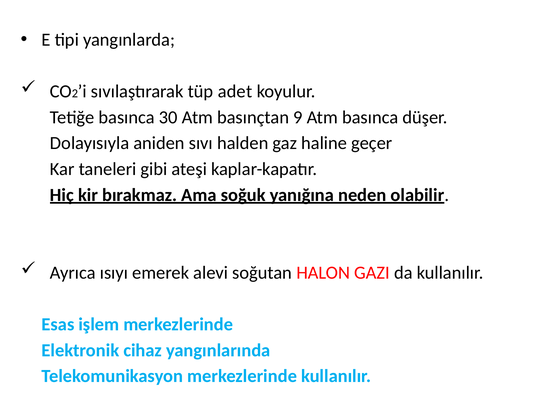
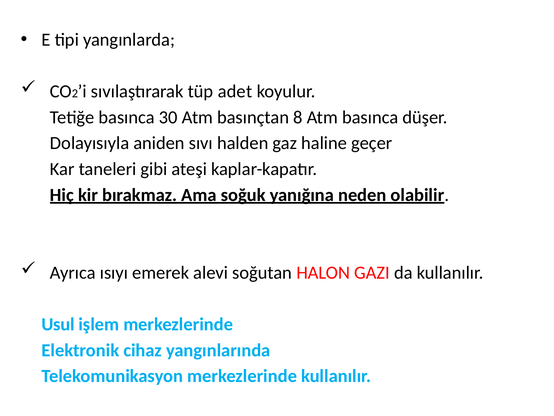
9: 9 -> 8
Esas: Esas -> Usul
